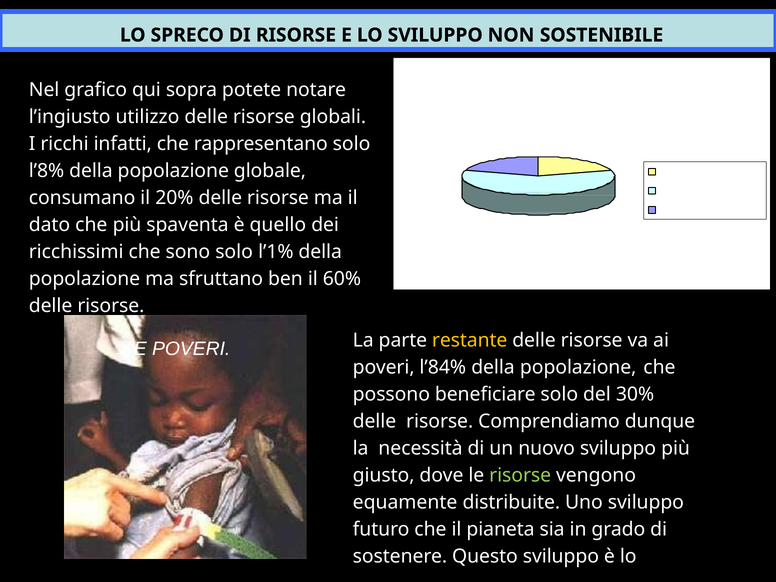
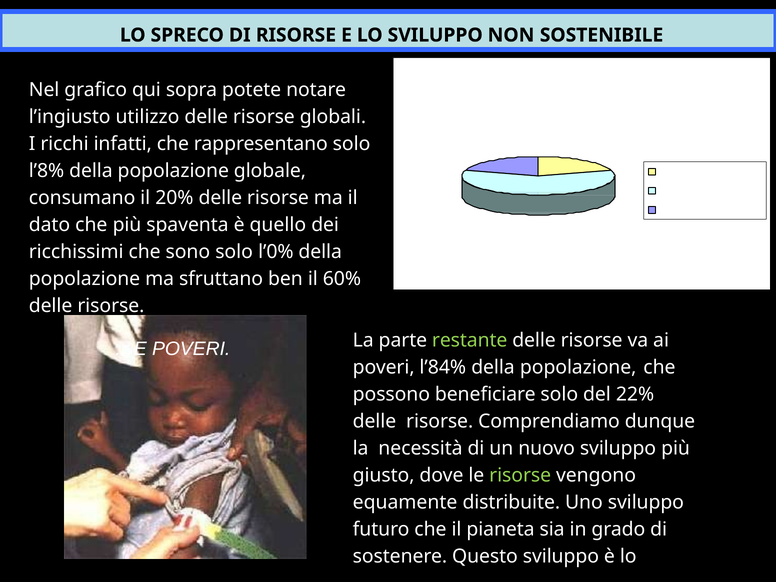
l’1%: l’1% -> l’0%
restante colour: yellow -> light green
30%: 30% -> 22%
